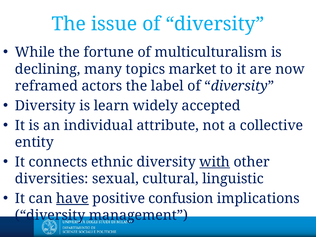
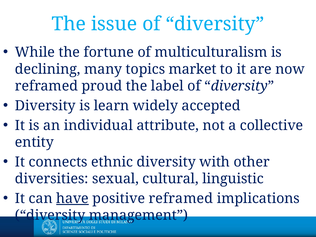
actors: actors -> proud
with underline: present -> none
positive confusion: confusion -> reframed
